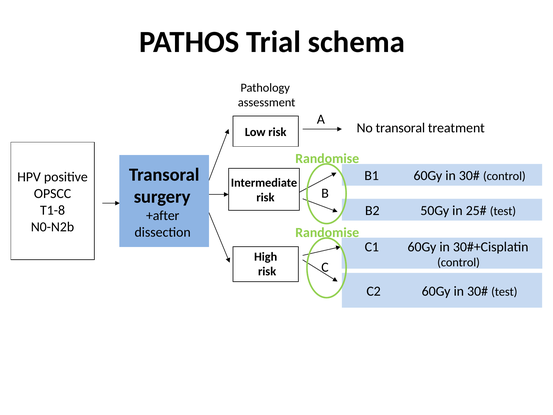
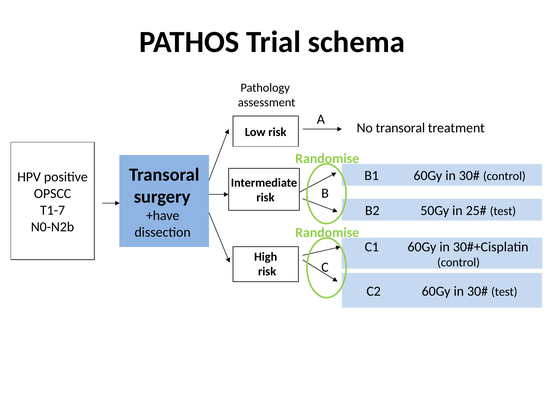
T1-8: T1-8 -> T1-7
+after: +after -> +have
